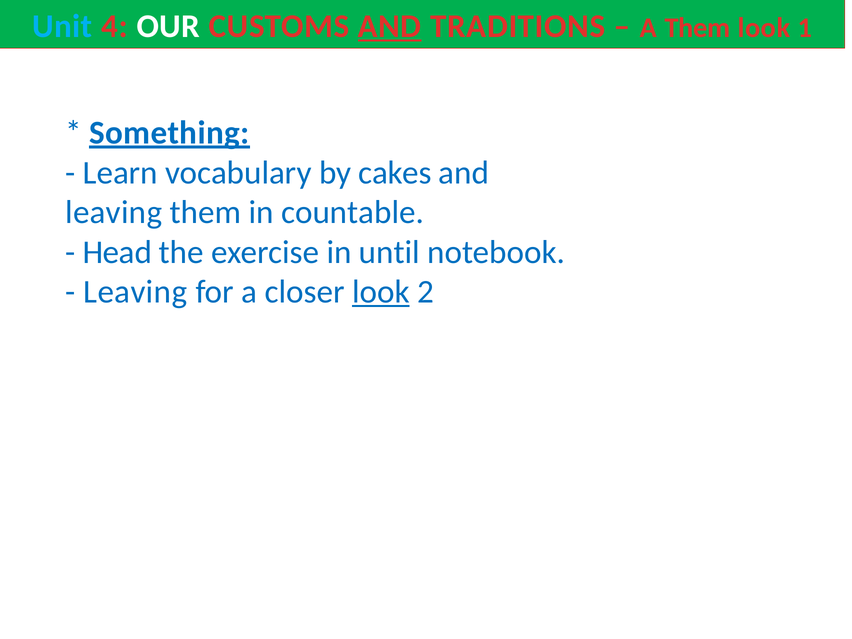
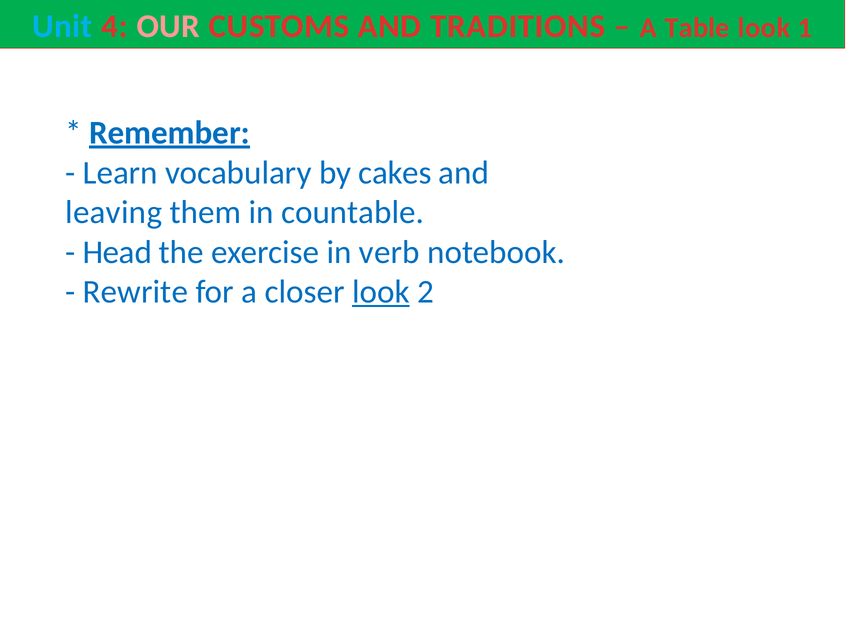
OUR colour: white -> pink
AND at (390, 26) underline: present -> none
A Them: Them -> Table
Something: Something -> Remember
until: until -> verb
Leaving at (135, 292): Leaving -> Rewrite
